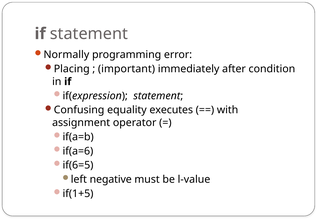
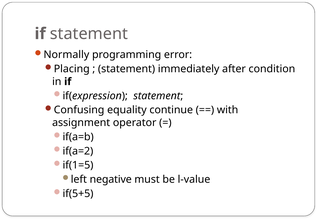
important at (126, 69): important -> statement
executes: executes -> continue
if(a=6: if(a=6 -> if(a=2
if(6=5: if(6=5 -> if(1=5
if(1+5: if(1+5 -> if(5+5
